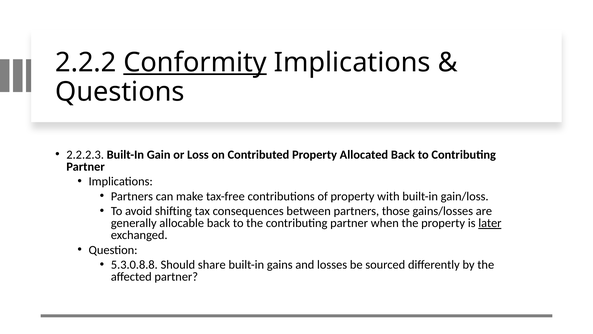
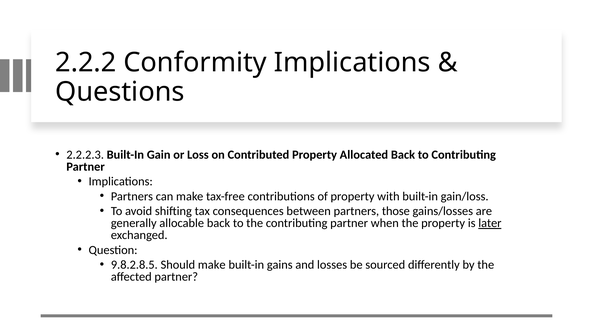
Conformity underline: present -> none
5.3.0.8.8: 5.3.0.8.8 -> 9.8.2.8.5
Should share: share -> make
